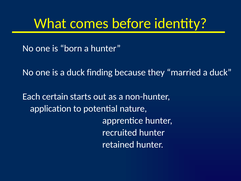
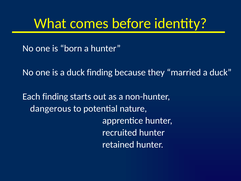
Each certain: certain -> finding
application: application -> dangerous
